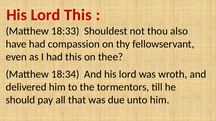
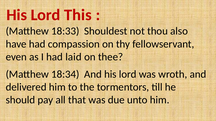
had this: this -> laid
